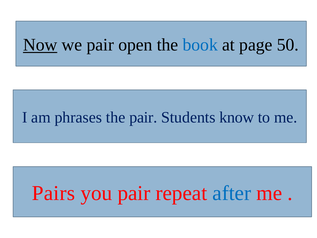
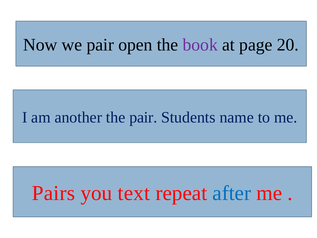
Now underline: present -> none
book colour: blue -> purple
50: 50 -> 20
phrases: phrases -> another
know: know -> name
you pair: pair -> text
